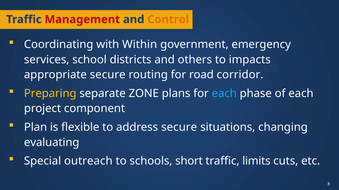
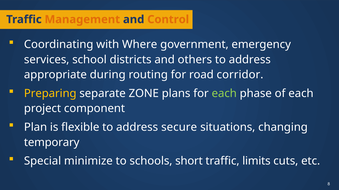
Management colour: red -> orange
Within: Within -> Where
others to impacts: impacts -> address
appropriate secure: secure -> during
each at (224, 94) colour: light blue -> light green
evaluating: evaluating -> temporary
outreach: outreach -> minimize
